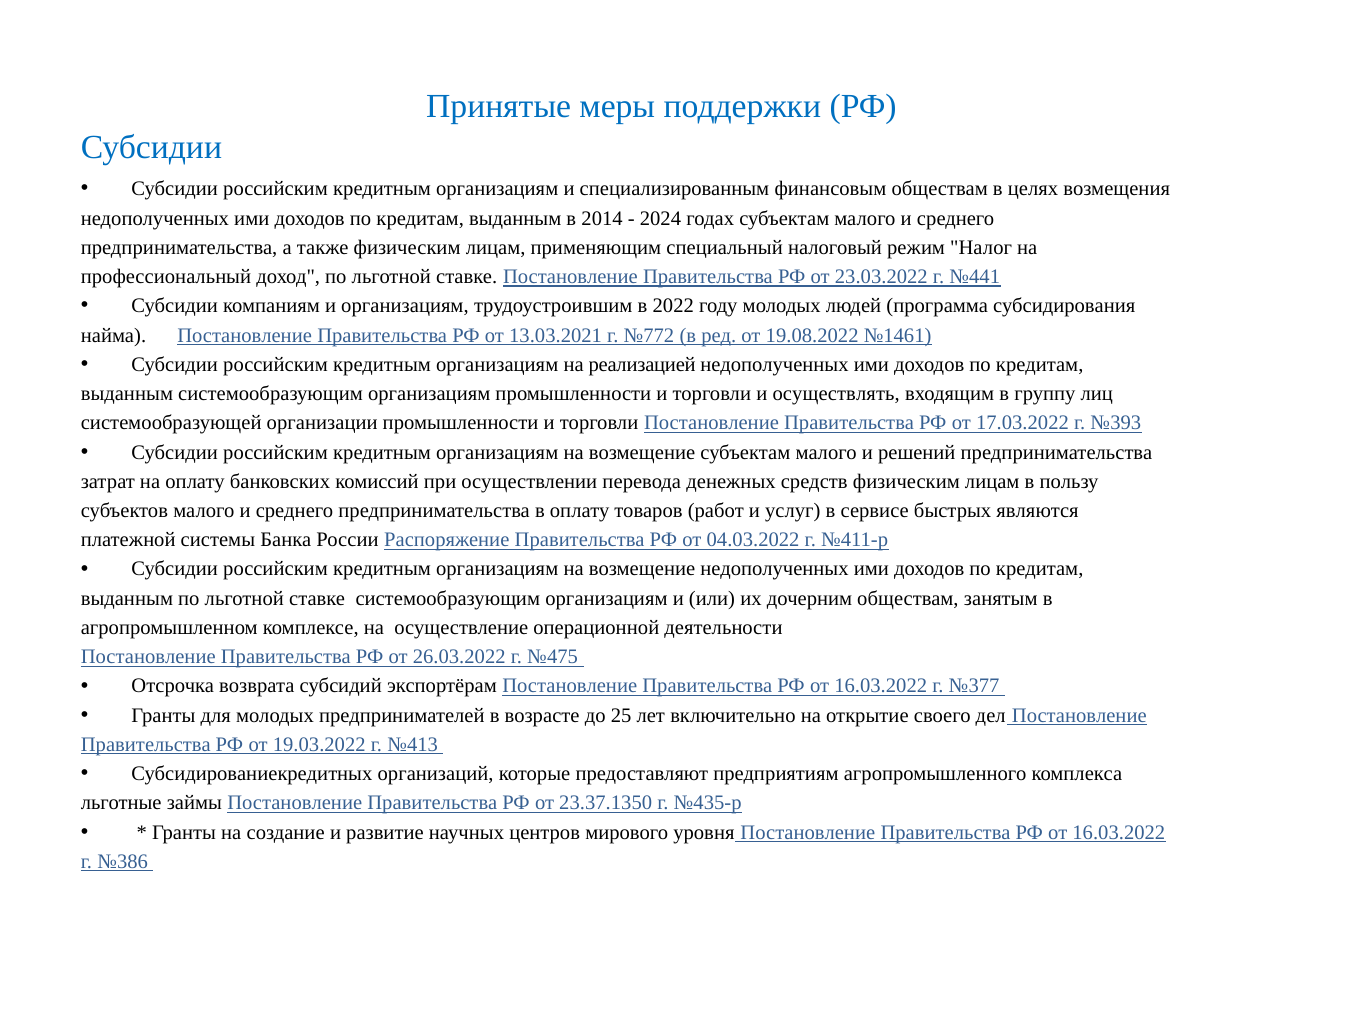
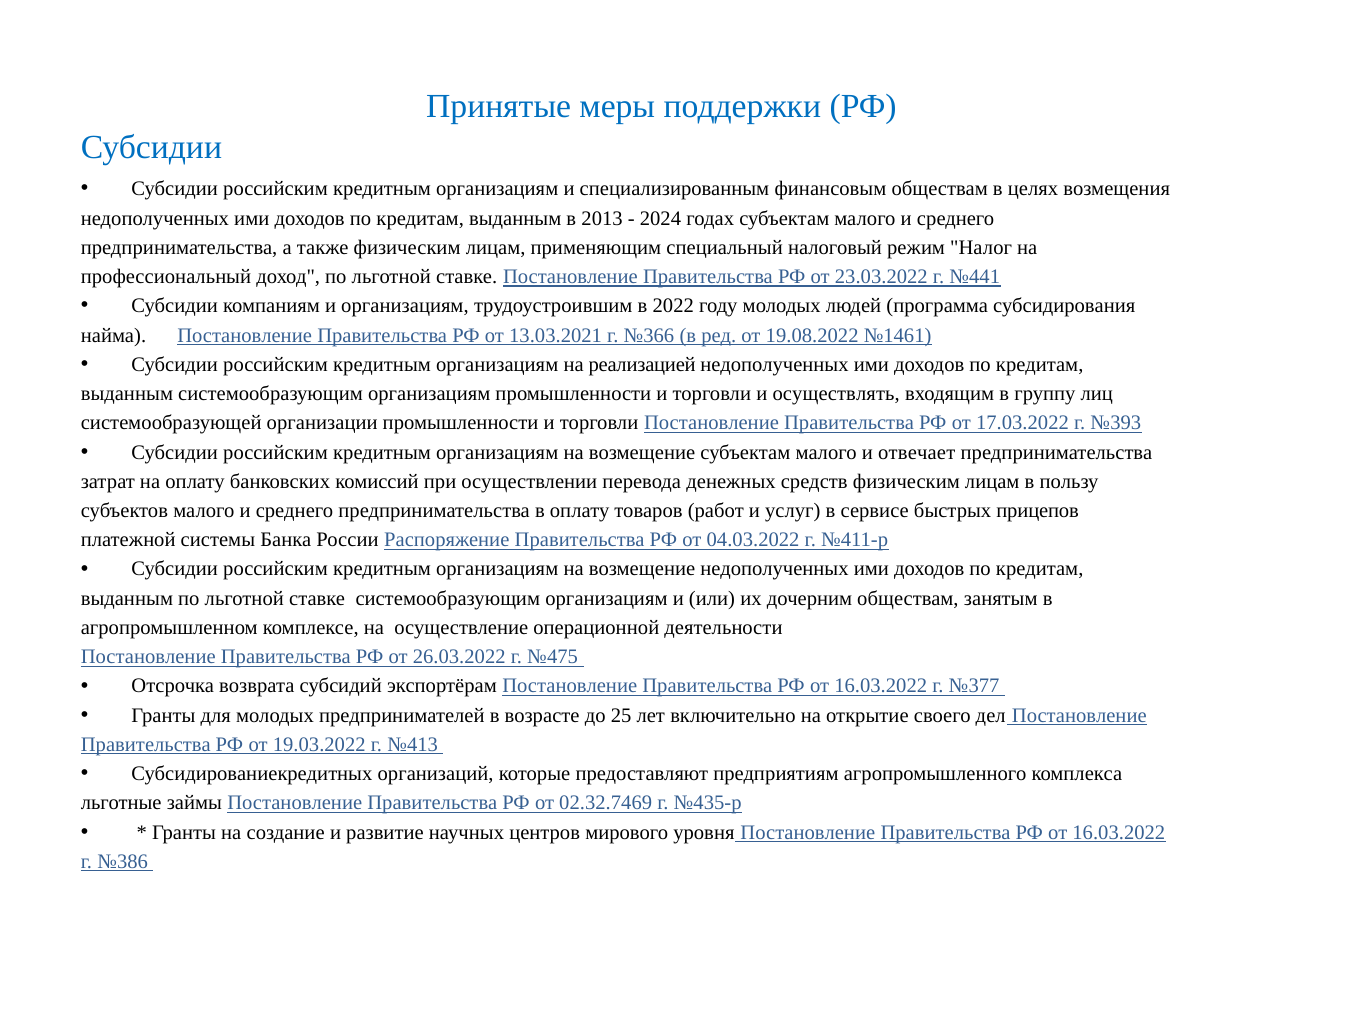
2014: 2014 -> 2013
№772: №772 -> №366
решений: решений -> отвечает
являются: являются -> прицепов
23.37.1350: 23.37.1350 -> 02.32.7469
